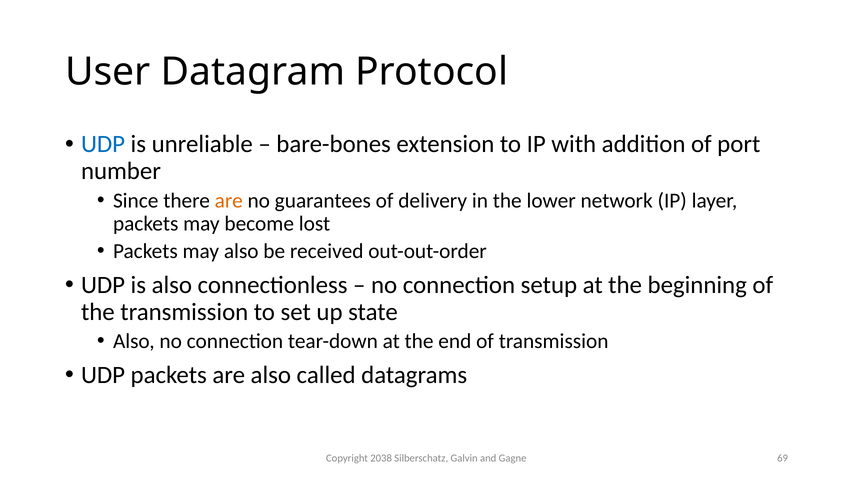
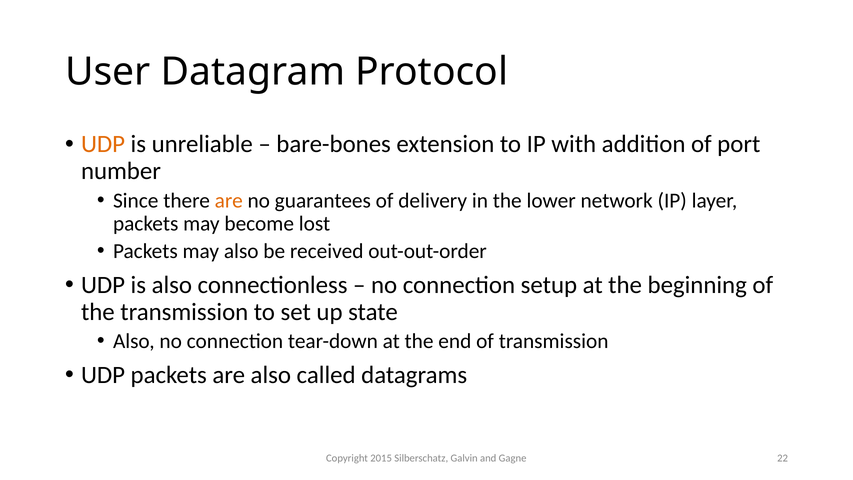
UDP at (103, 144) colour: blue -> orange
2038: 2038 -> 2015
69: 69 -> 22
